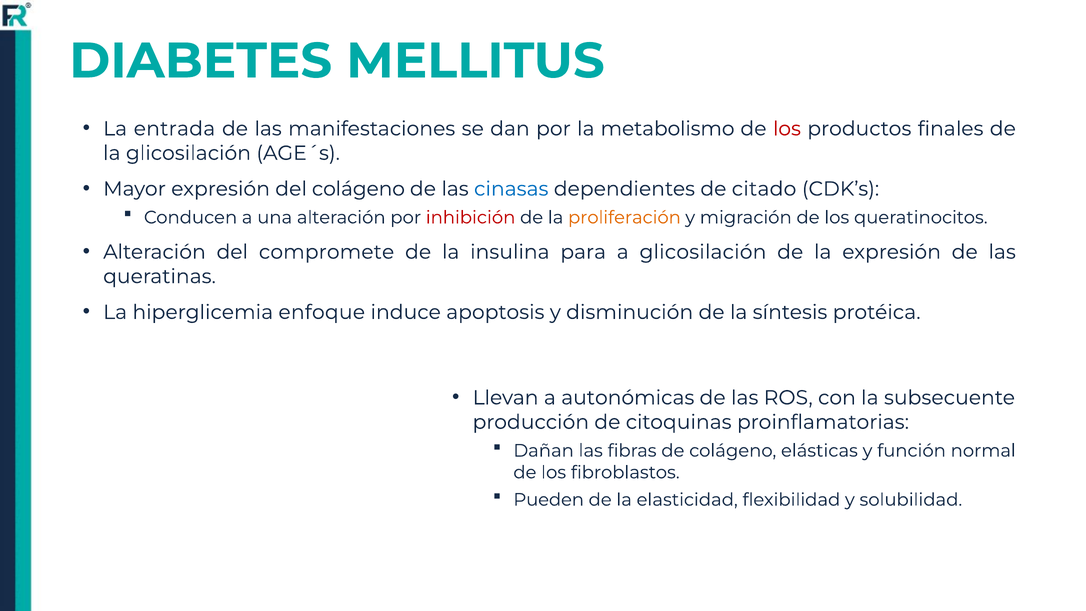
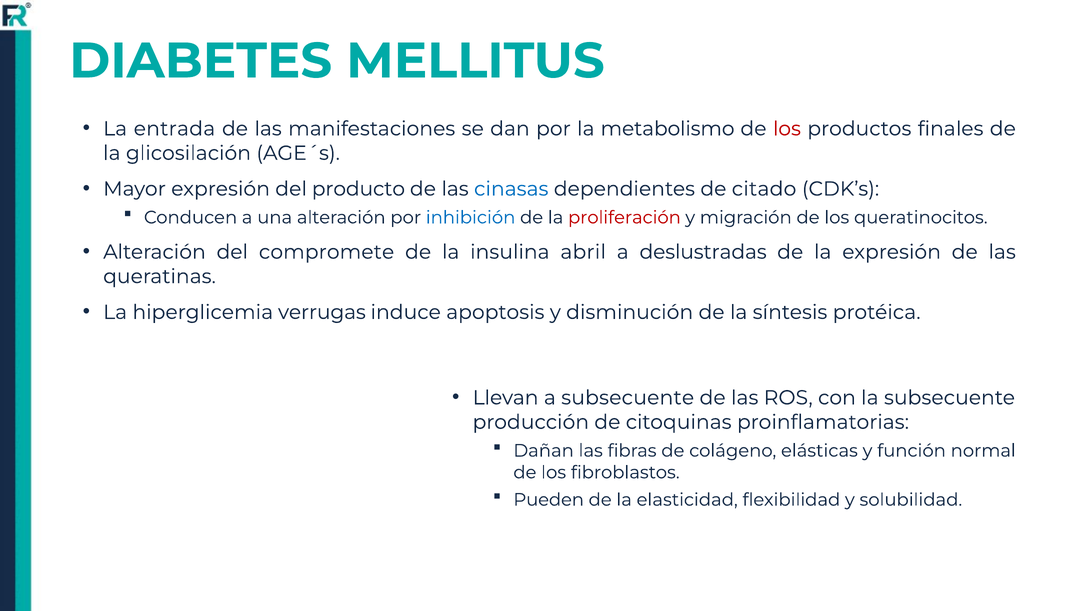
del colágeno: colágeno -> producto
inhibición colour: red -> blue
proliferación colour: orange -> red
para: para -> abril
a glicosilación: glicosilación -> deslustradas
enfoque: enfoque -> verrugas
a autonómicas: autonómicas -> subsecuente
